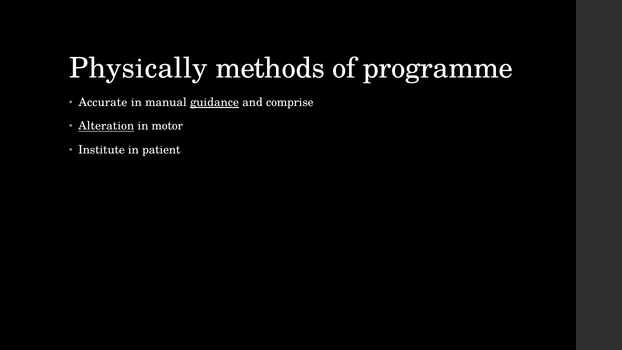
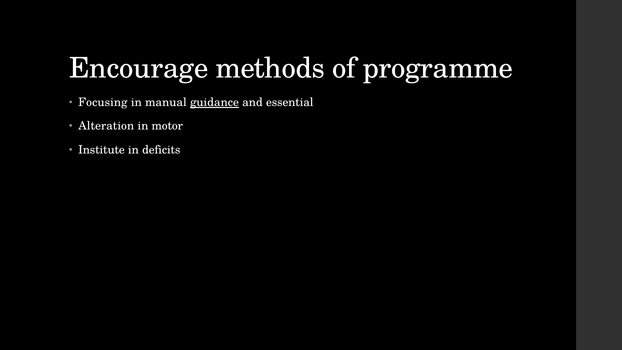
Physically: Physically -> Encourage
Accurate: Accurate -> Focusing
comprise: comprise -> essential
Alteration underline: present -> none
patient: patient -> deficits
